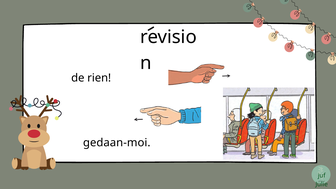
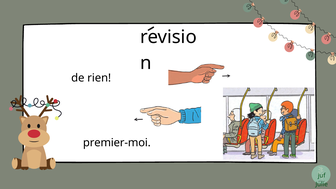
gedaan-moi: gedaan-moi -> premier-moi
